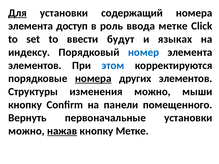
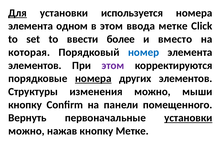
содержащий: содержащий -> используется
доступ: доступ -> одном
в роль: роль -> этом
будут: будут -> более
языках: языках -> вместо
индексу: индексу -> которая
этом at (113, 66) colour: blue -> purple
установки at (188, 118) underline: none -> present
нажав underline: present -> none
